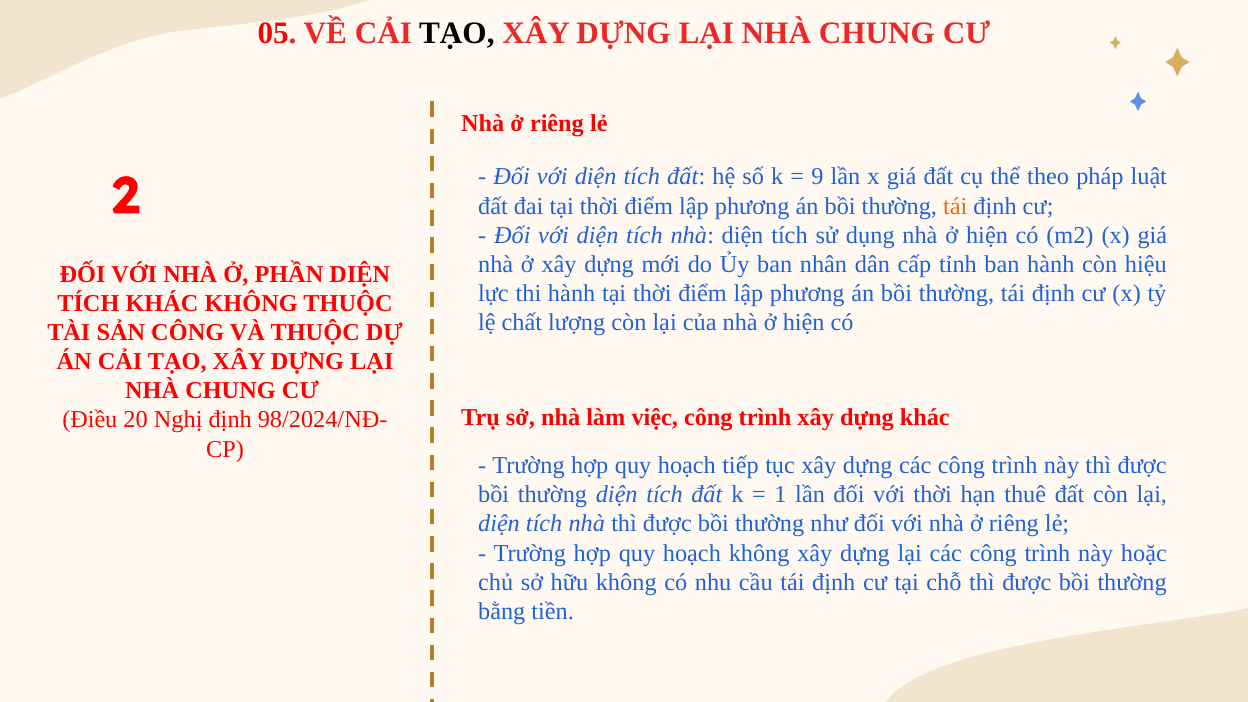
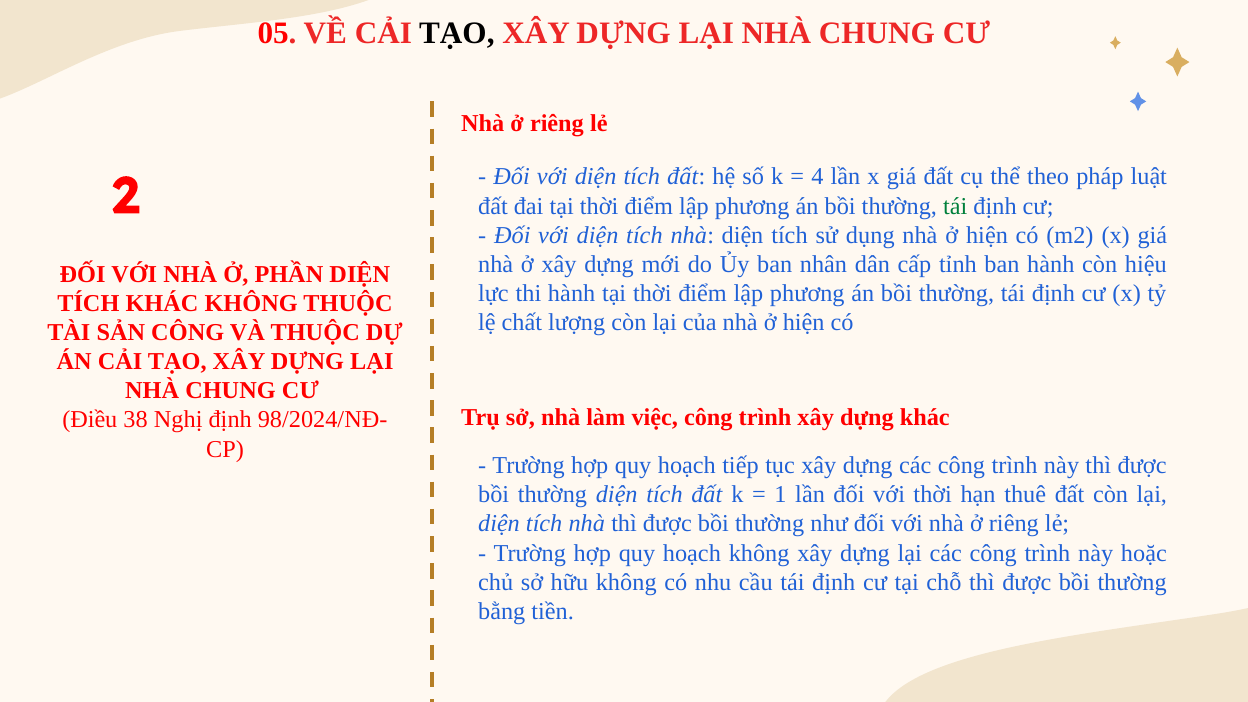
9: 9 -> 4
tái at (955, 206) colour: orange -> green
20: 20 -> 38
